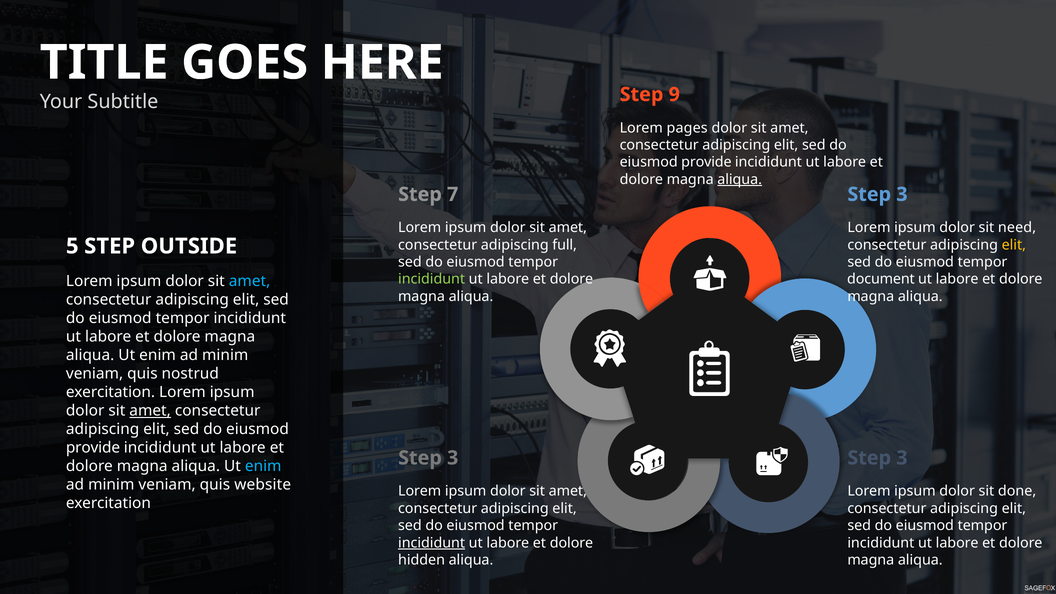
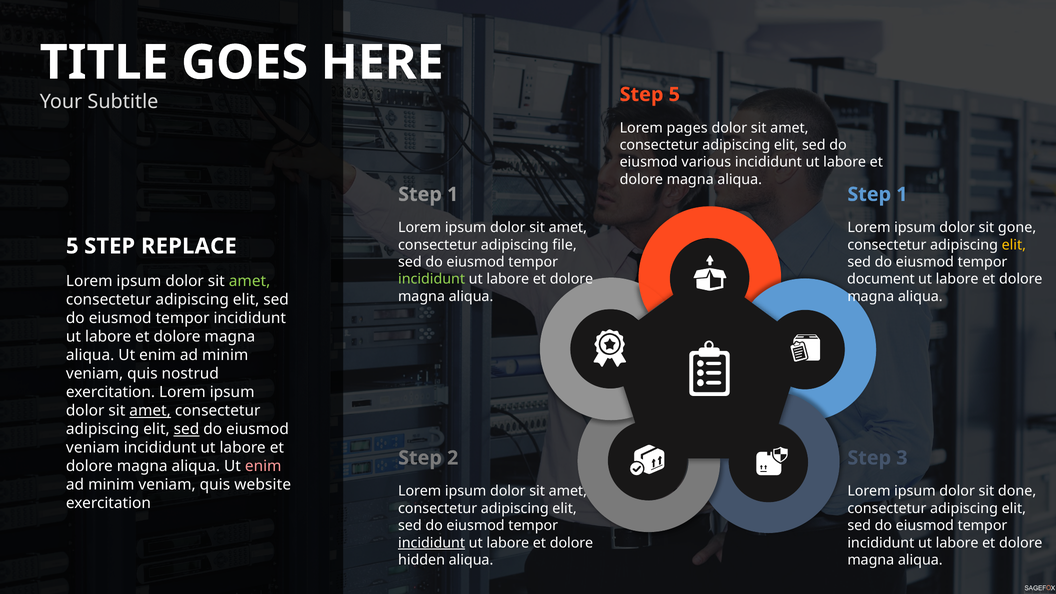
Step 9: 9 -> 5
provide at (706, 162): provide -> various
aliqua at (740, 179) underline: present -> none
7 at (453, 194): 7 -> 1
3 at (902, 194): 3 -> 1
need: need -> gone
full: full -> file
OUTSIDE: OUTSIDE -> REPLACE
amet at (250, 281) colour: light blue -> light green
sed at (187, 429) underline: none -> present
provide at (93, 448): provide -> veniam
3 at (453, 458): 3 -> 2
enim at (263, 466) colour: light blue -> pink
